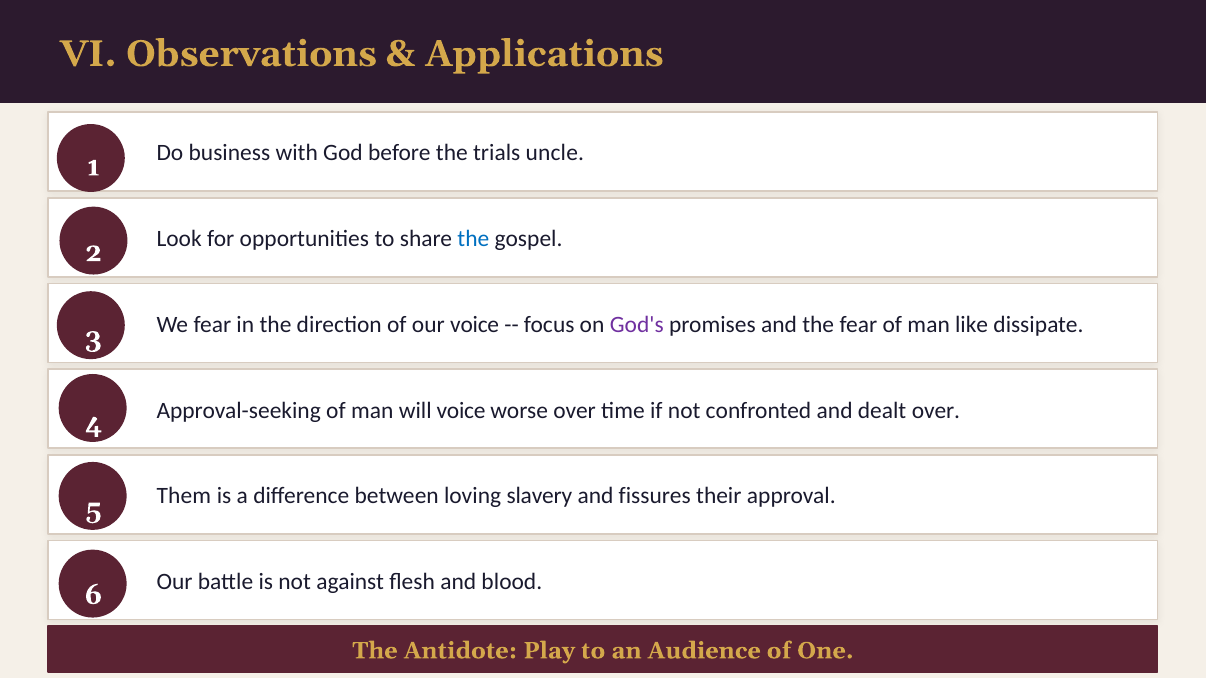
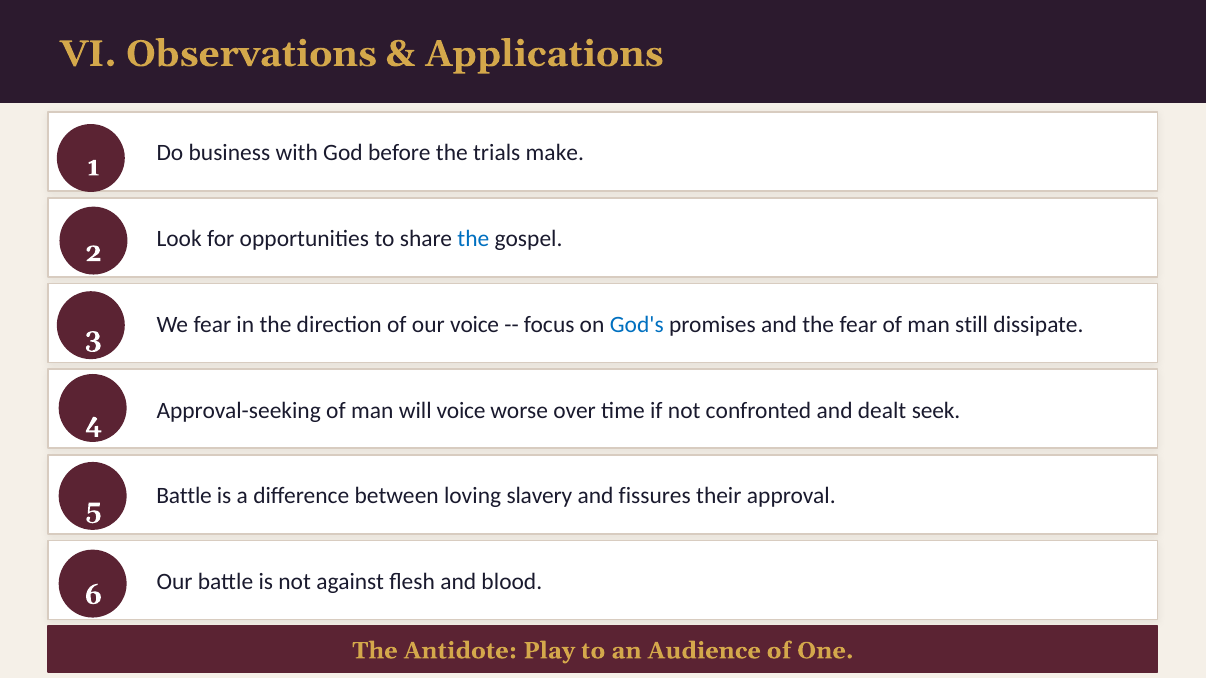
uncle: uncle -> make
God's colour: purple -> blue
like: like -> still
dealt over: over -> seek
Them at (184, 496): Them -> Battle
